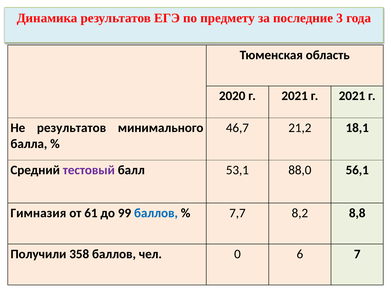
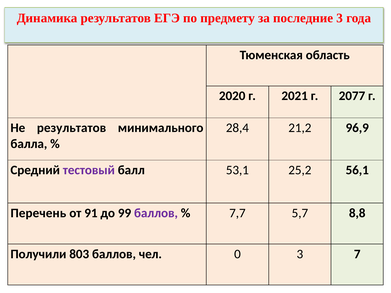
2021 г 2021: 2021 -> 2077
46,7: 46,7 -> 28,4
18,1: 18,1 -> 96,9
88,0: 88,0 -> 25,2
Гимназия: Гимназия -> Перечень
61: 61 -> 91
баллов at (156, 213) colour: blue -> purple
8,2: 8,2 -> 5,7
358: 358 -> 803
0 6: 6 -> 3
